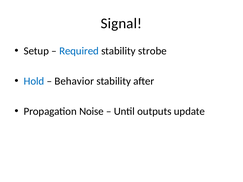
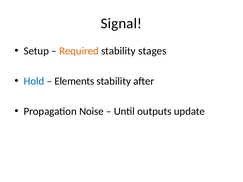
Required colour: blue -> orange
strobe: strobe -> stages
Behavior: Behavior -> Elements
